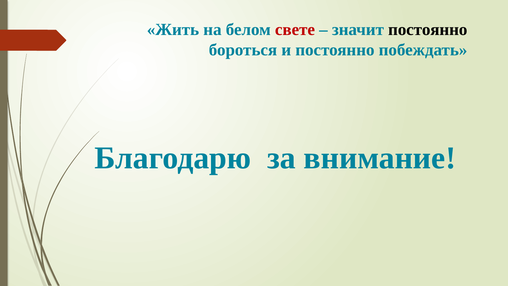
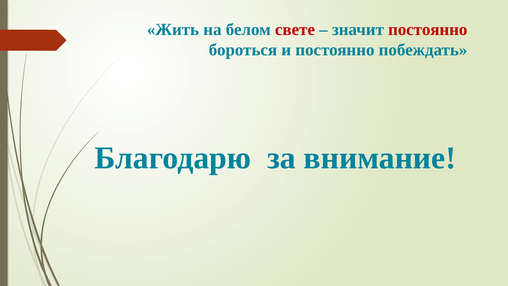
постоянно at (428, 30) colour: black -> red
